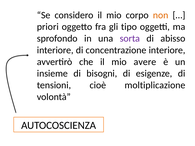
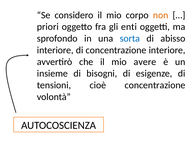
tipo: tipo -> enti
sorta colour: purple -> blue
cioè moltiplicazione: moltiplicazione -> concentrazione
